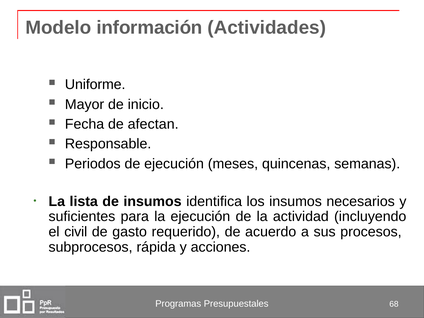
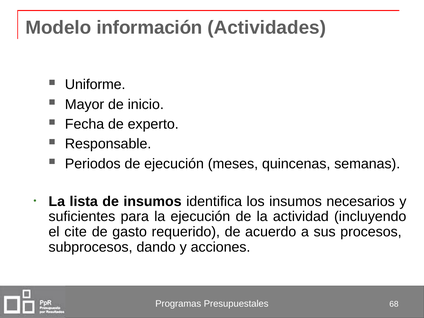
afectan: afectan -> experto
civil: civil -> cite
rápida: rápida -> dando
